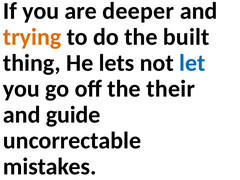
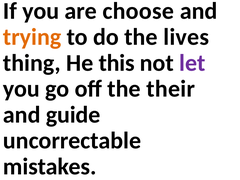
deeper: deeper -> choose
built: built -> lives
lets: lets -> this
let colour: blue -> purple
